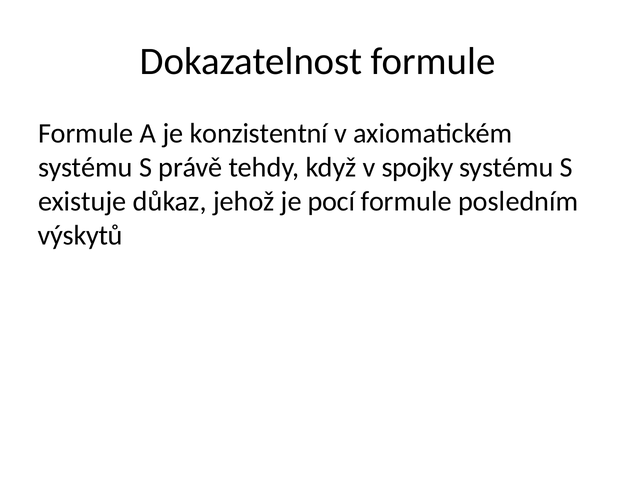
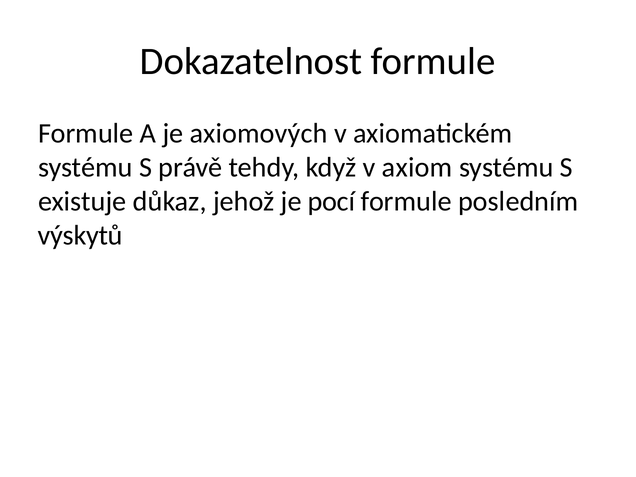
konzistentní: konzistentní -> axiomových
spojky: spojky -> axiom
